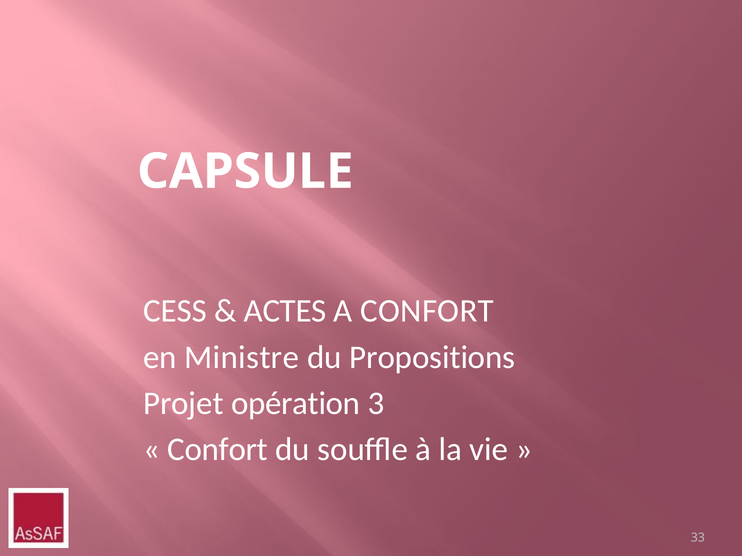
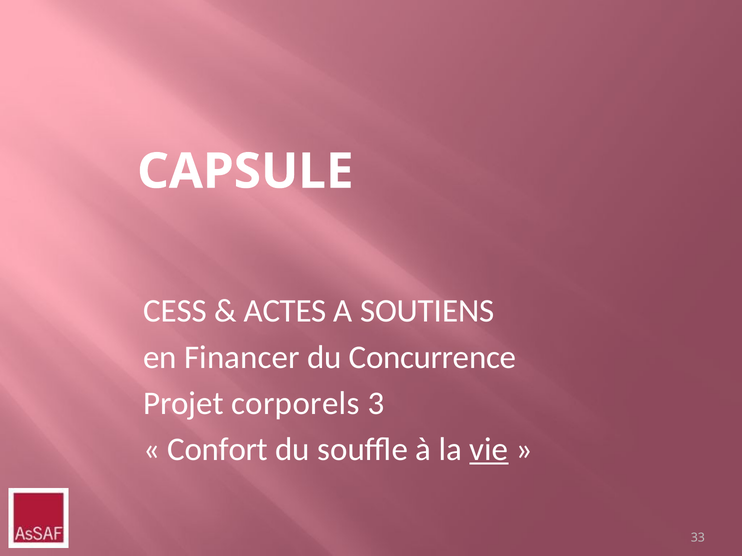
A CONFORT: CONFORT -> SOUTIENS
Ministre: Ministre -> Financer
Propositions: Propositions -> Concurrence
opération: opération -> corporels
vie underline: none -> present
